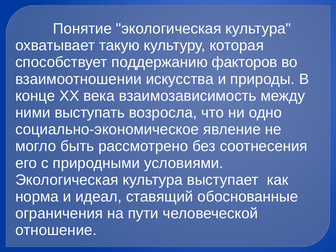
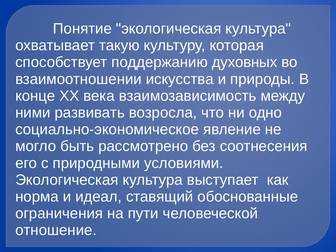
факторов: факторов -> духовных
выступать: выступать -> развивать
